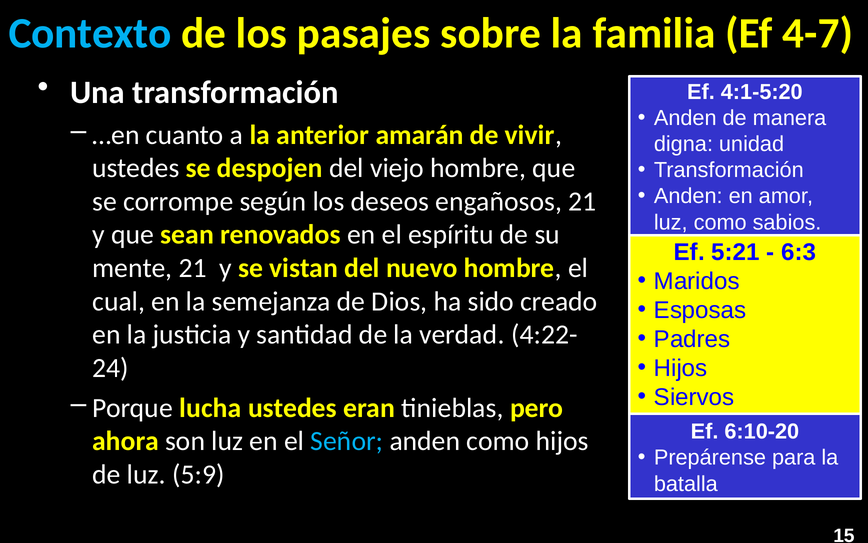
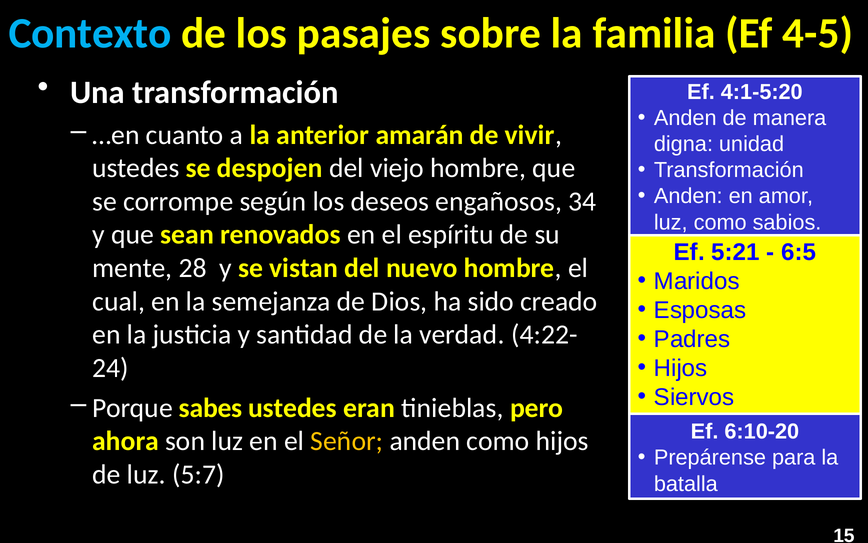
4-7: 4-7 -> 4-5
engañosos 21: 21 -> 34
6:3: 6:3 -> 6:5
mente 21: 21 -> 28
lucha: lucha -> sabes
Señor colour: light blue -> yellow
5:9: 5:9 -> 5:7
